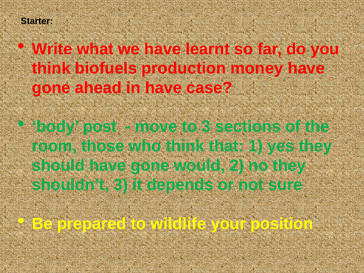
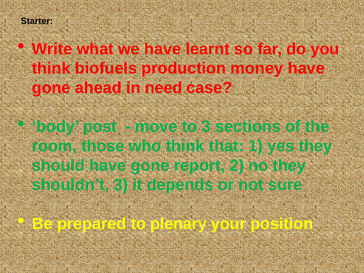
in have: have -> need
would: would -> report
wildlife: wildlife -> plenary
